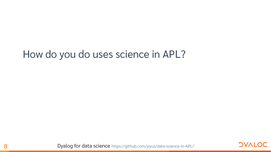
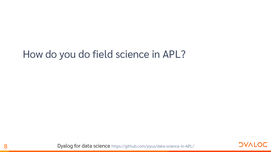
uses: uses -> field
